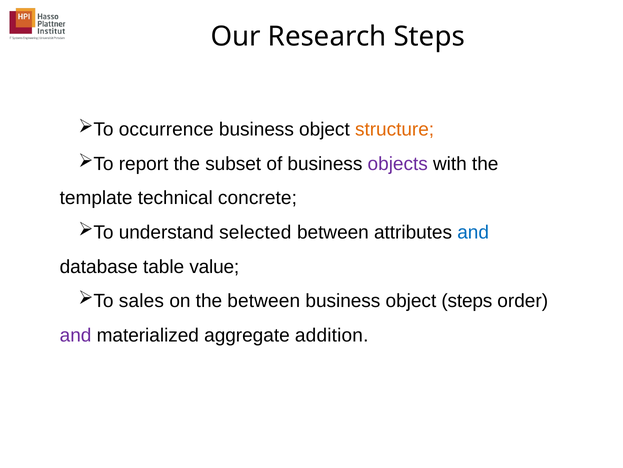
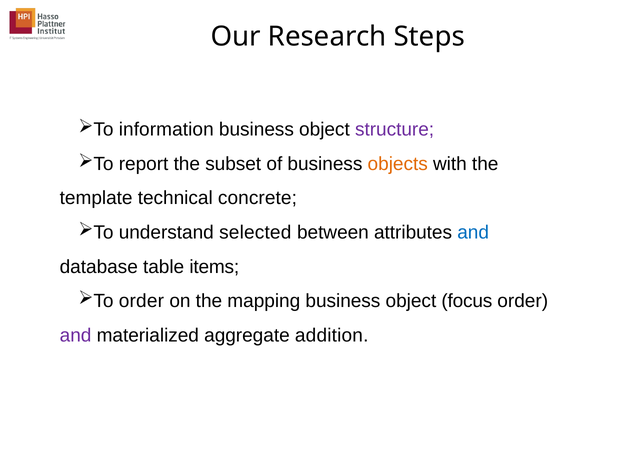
occurrence: occurrence -> information
structure colour: orange -> purple
objects colour: purple -> orange
value: value -> items
sales at (141, 301): sales -> order
the between: between -> mapping
object steps: steps -> focus
